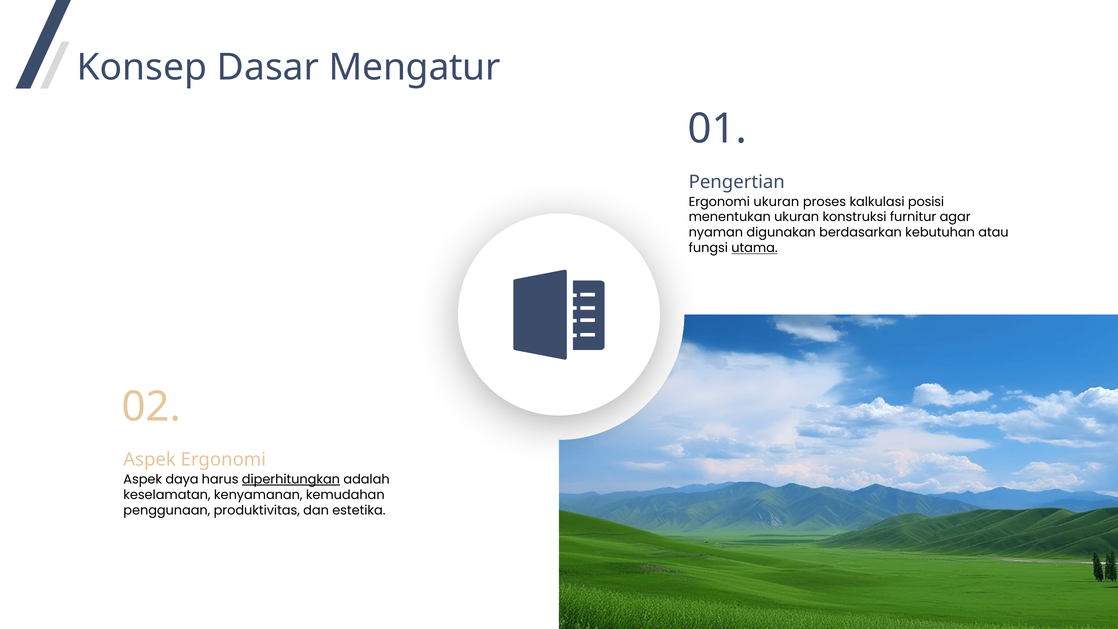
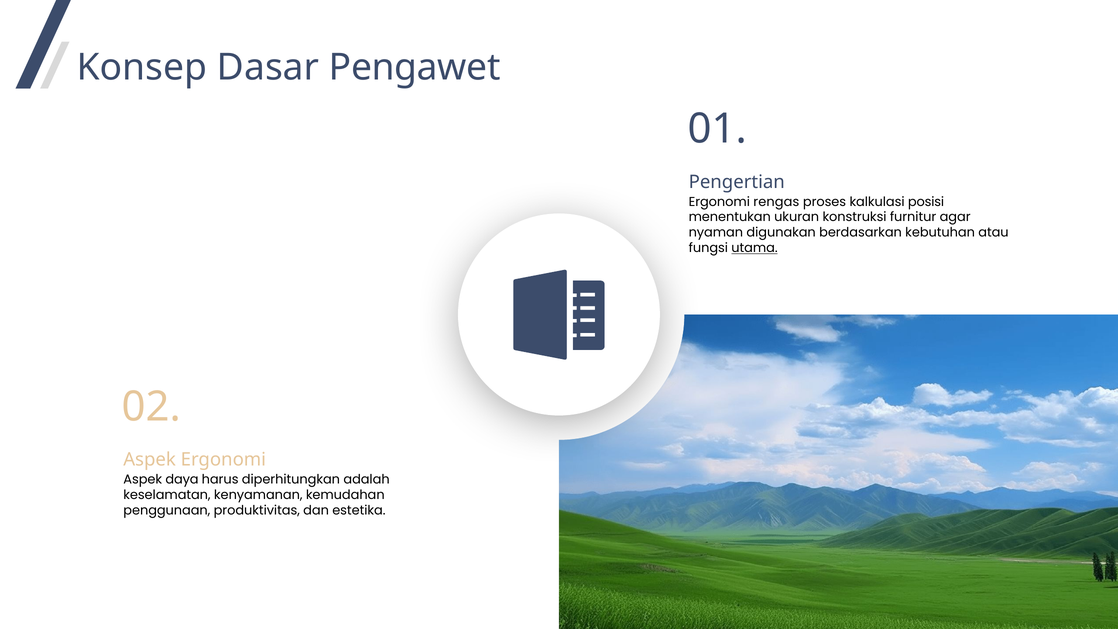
Mengatur: Mengatur -> Pengawet
Ergonomi ukuran: ukuran -> rengas
diperhitungkan underline: present -> none
